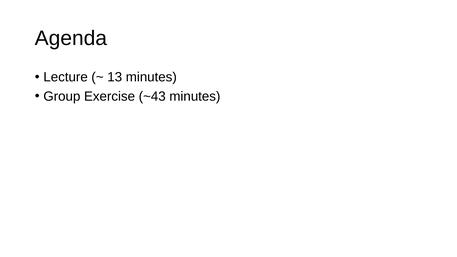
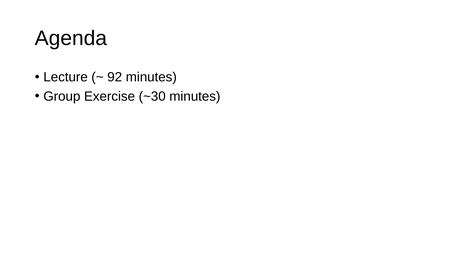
13: 13 -> 92
~43: ~43 -> ~30
